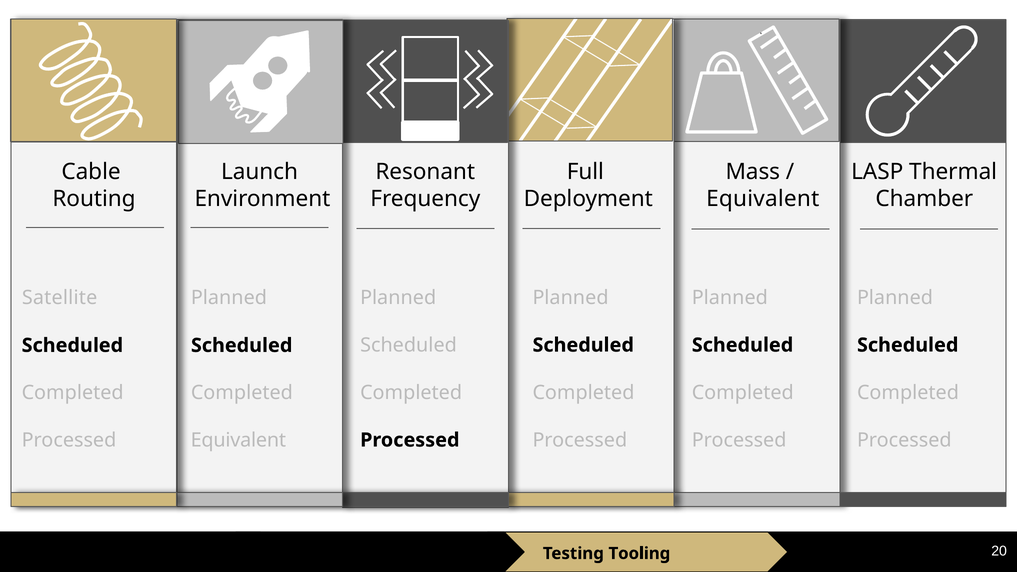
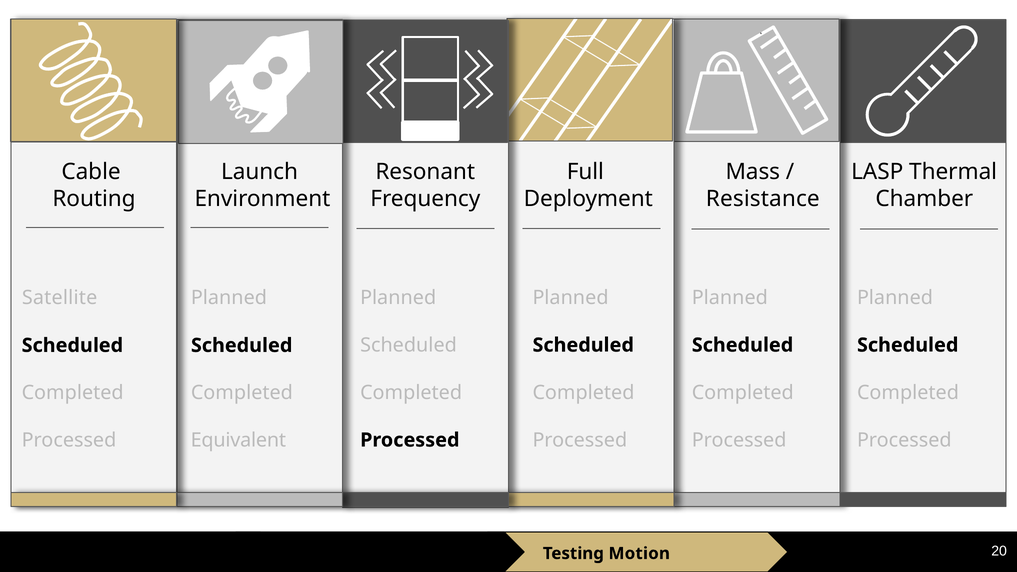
Equivalent at (763, 199): Equivalent -> Resistance
Tooling: Tooling -> Motion
